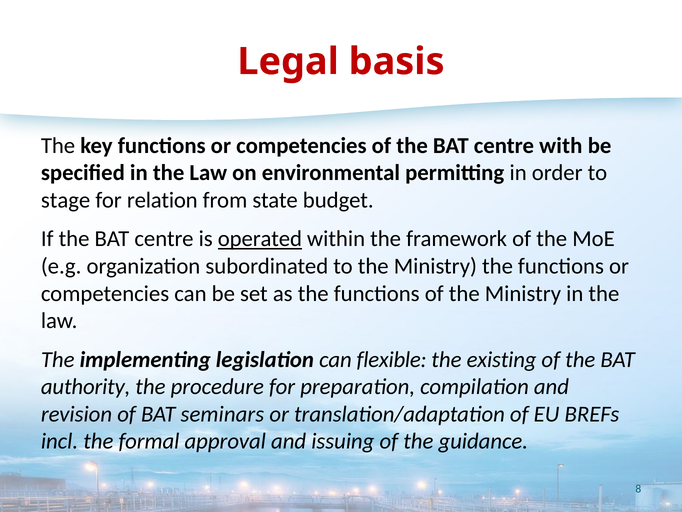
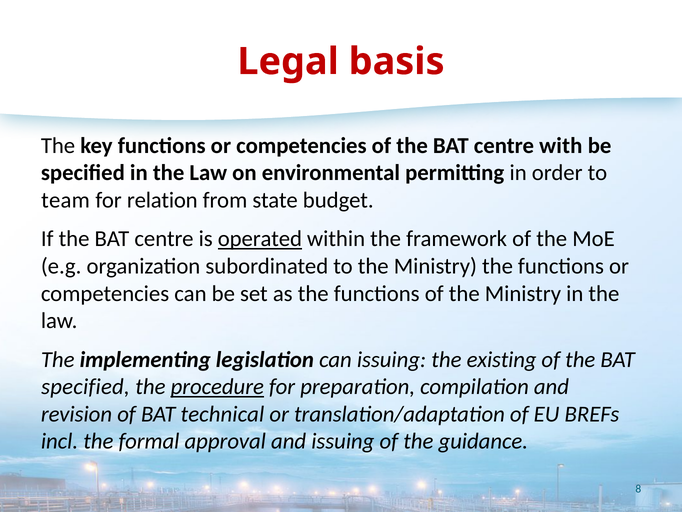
stage: stage -> team
can flexible: flexible -> issuing
authority at (86, 386): authority -> specified
procedure underline: none -> present
seminars: seminars -> technical
